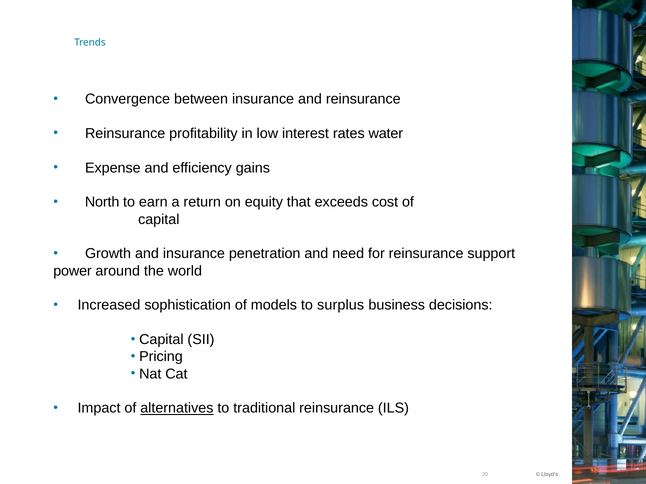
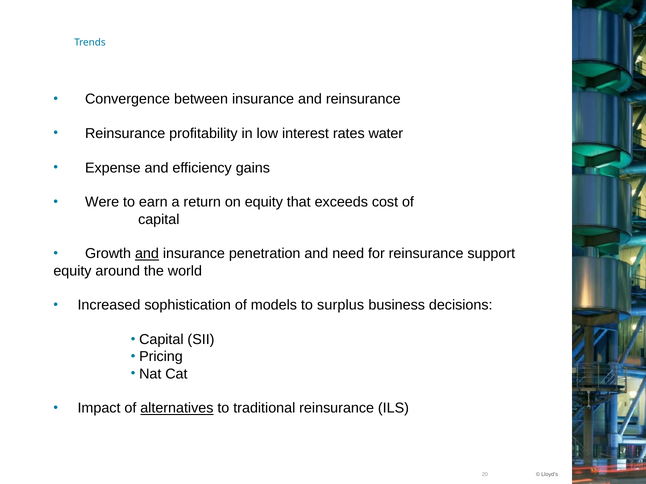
North: North -> Were
and at (147, 254) underline: none -> present
power at (73, 271): power -> equity
